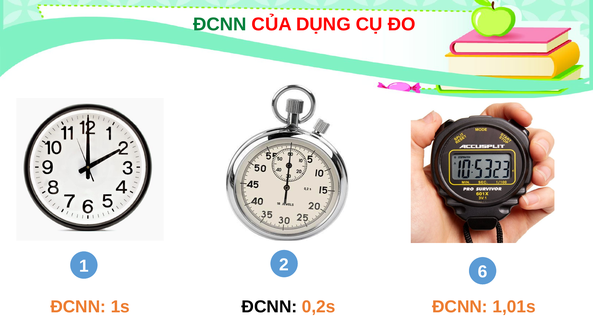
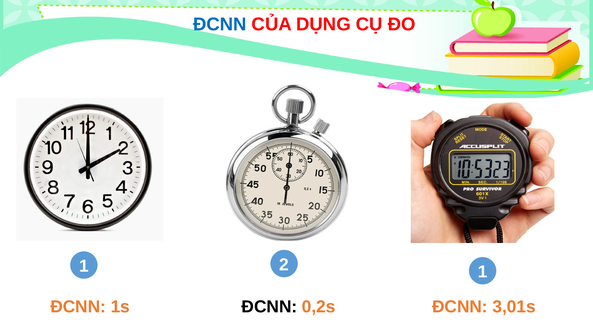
ĐCNN at (220, 24) colour: green -> blue
1 6: 6 -> 1
1,01s: 1,01s -> 3,01s
